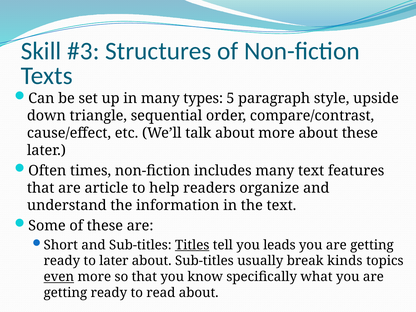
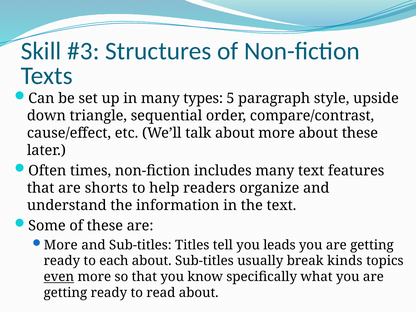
article: article -> shorts
Short at (61, 245): Short -> More
Titles underline: present -> none
to later: later -> each
